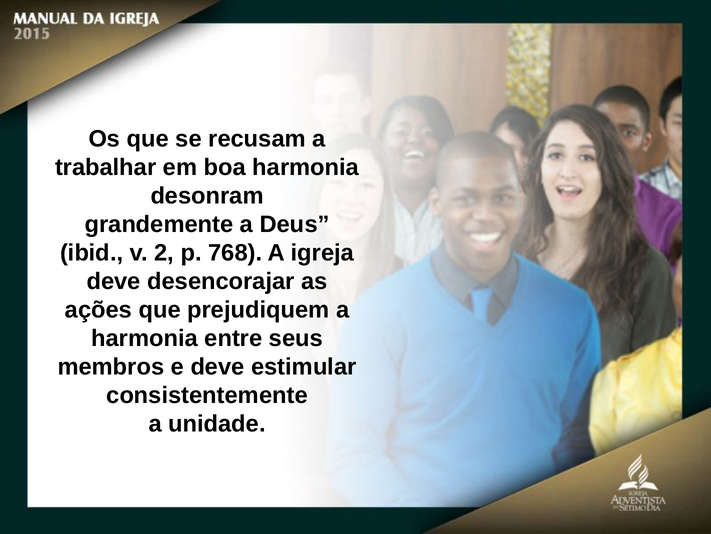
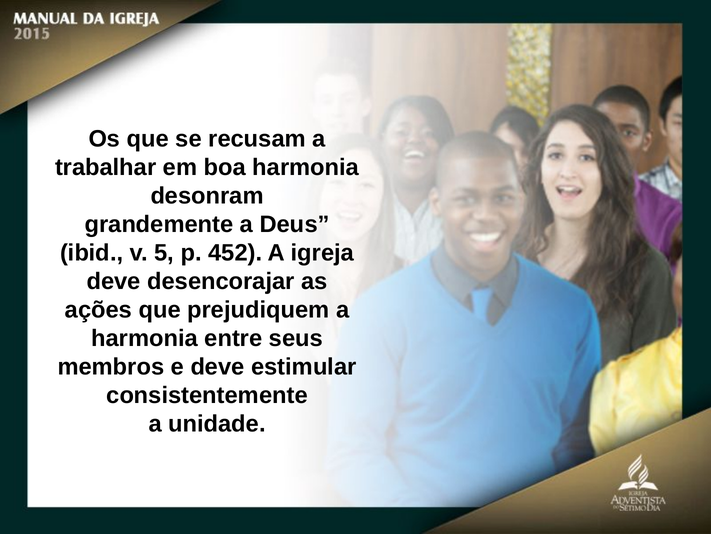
2: 2 -> 5
768: 768 -> 452
